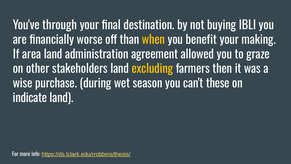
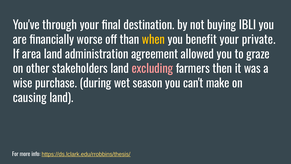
making: making -> private
excluding colour: yellow -> pink
these: these -> make
indicate: indicate -> causing
